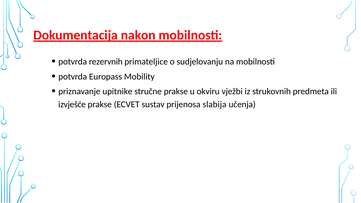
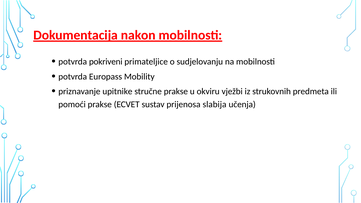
rezervnih: rezervnih -> pokriveni
izvješće: izvješće -> pomoći
